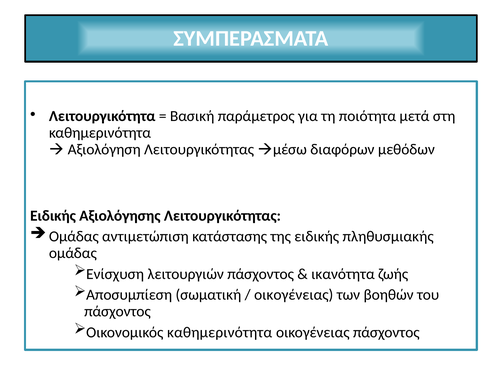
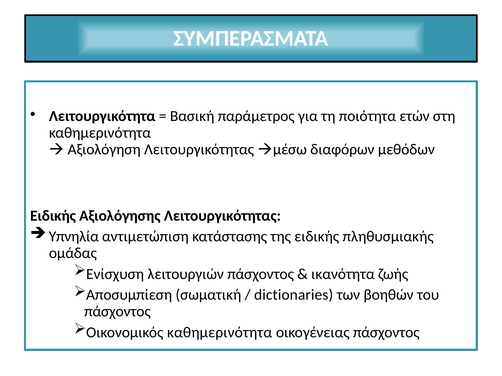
μετά: μετά -> ετών
Ομάδας at (74, 237): Ομάδας -> Υπνηλία
οικογένειας at (294, 295): οικογένειας -> dictionaries
